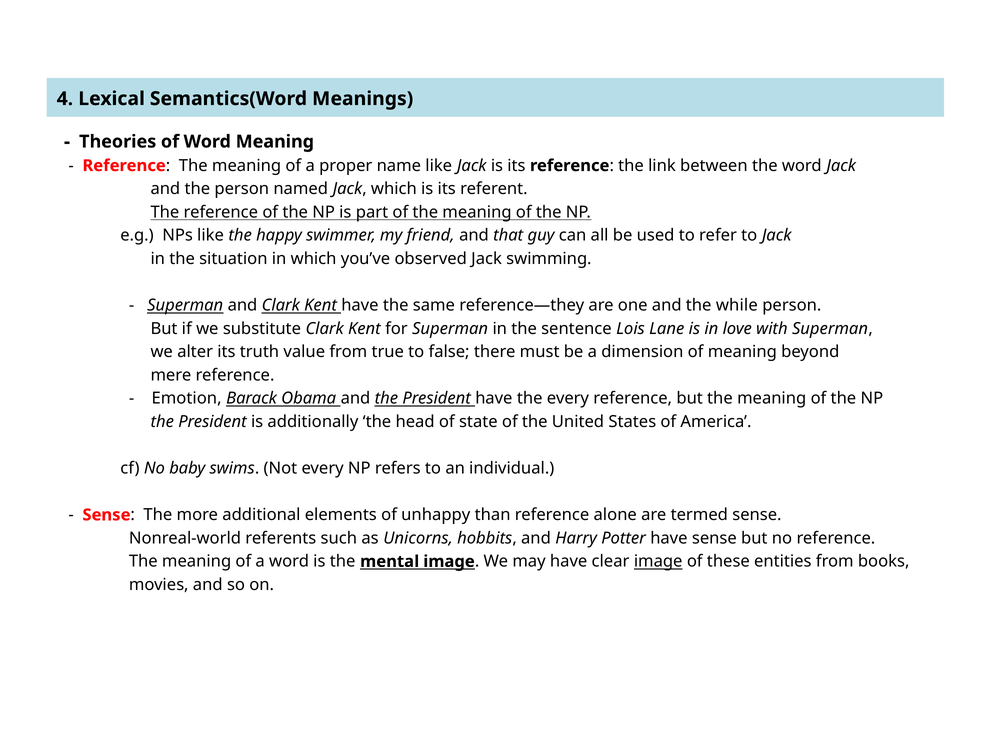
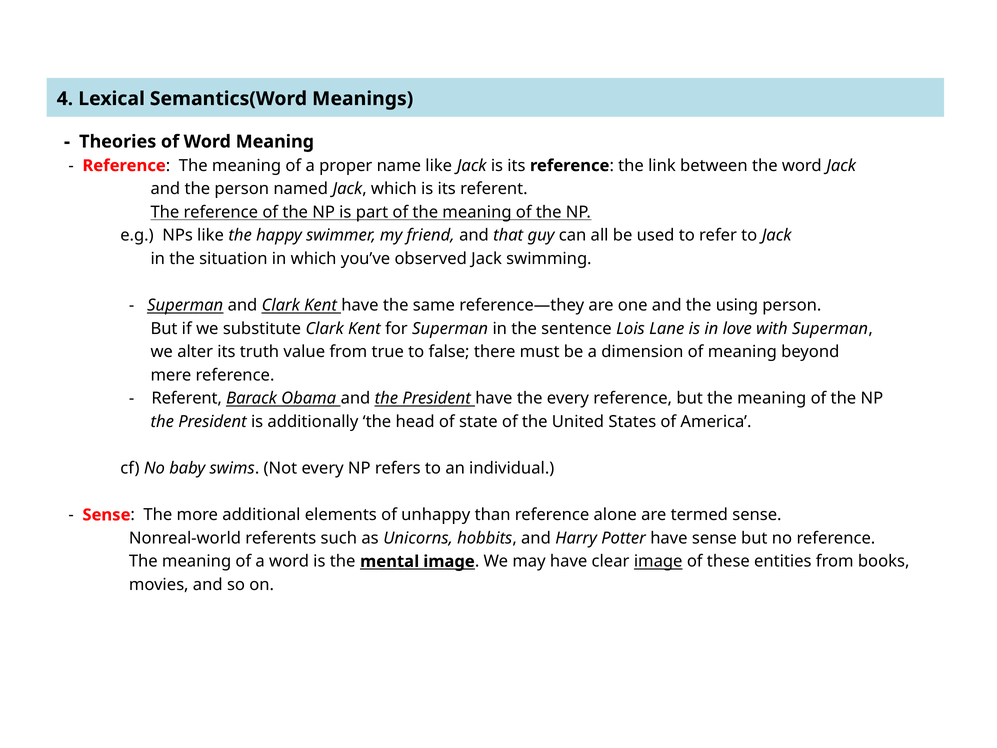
while: while -> using
Emotion at (187, 398): Emotion -> Referent
